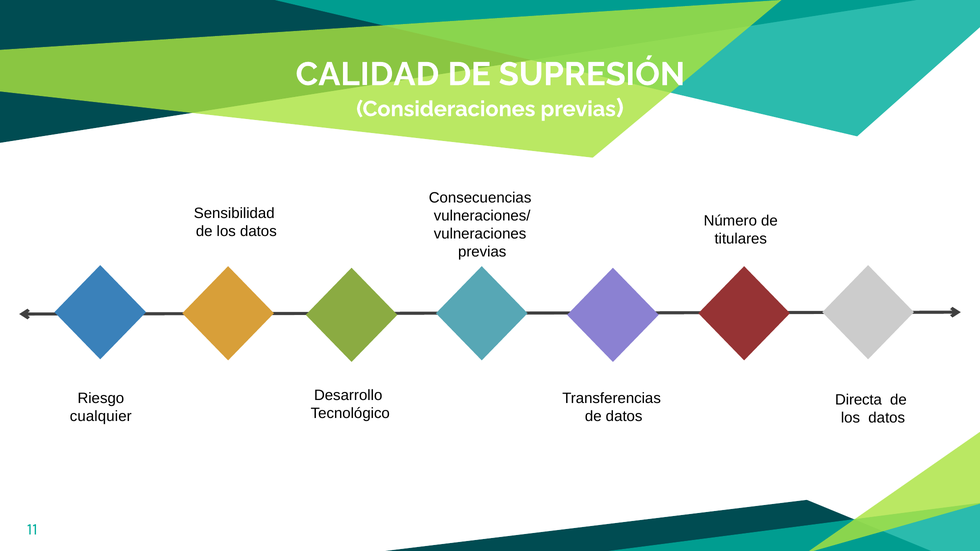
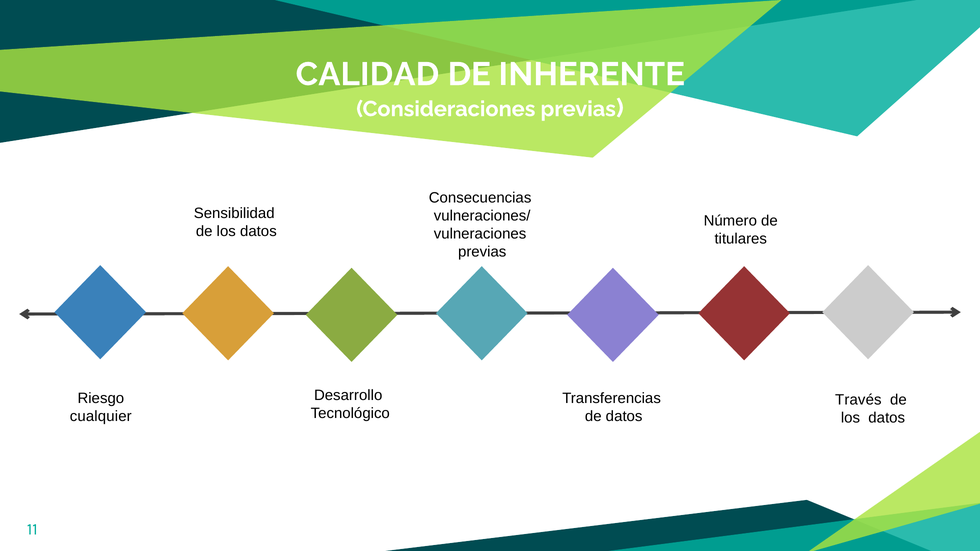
SUPRESIÓN: SUPRESIÓN -> INHERENTE
Directa: Directa -> Través
